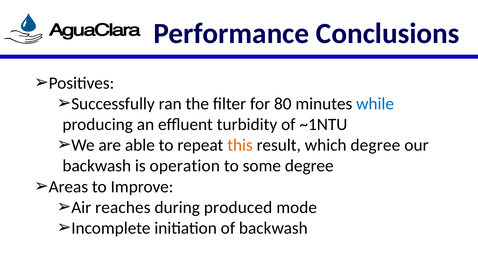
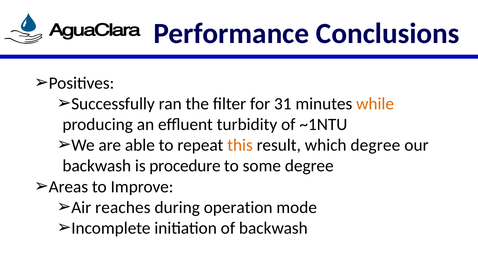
80: 80 -> 31
while colour: blue -> orange
operation: operation -> procedure
produced: produced -> operation
